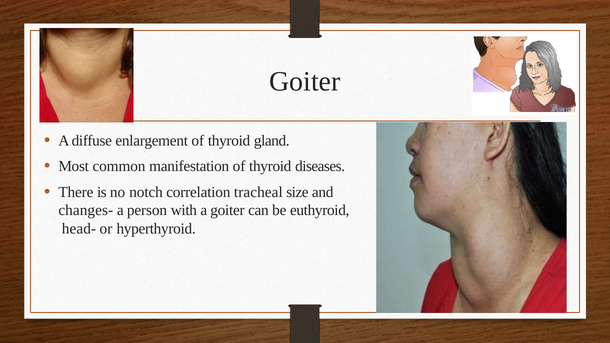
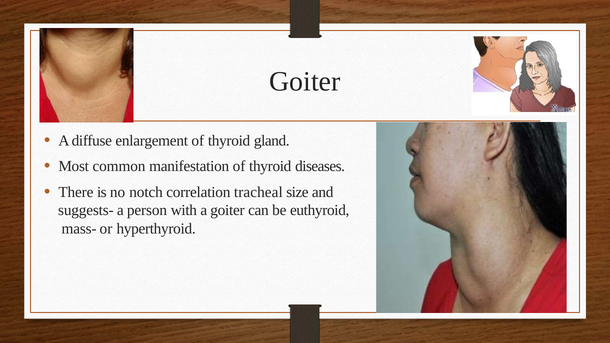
changes-: changes- -> suggests-
head-: head- -> mass-
